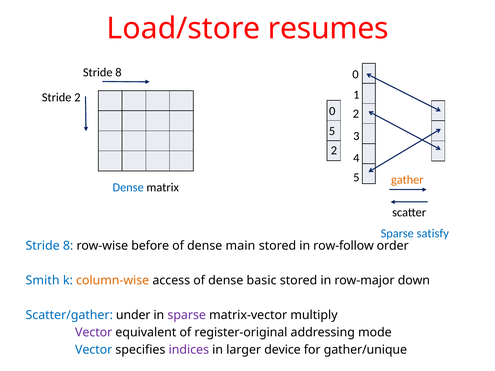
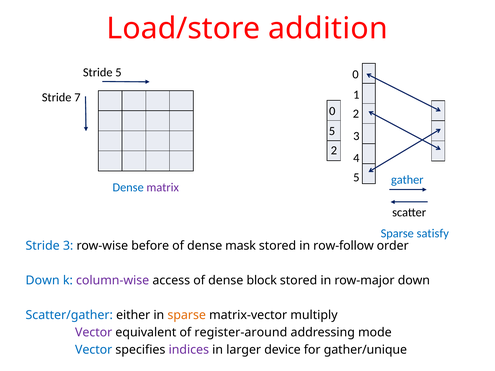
resumes: resumes -> addition
8 at (118, 73): 8 -> 5
Stride 2: 2 -> 7
gather colour: orange -> blue
matrix colour: black -> purple
8 at (68, 246): 8 -> 3
main: main -> mask
Smith at (43, 281): Smith -> Down
column-wise colour: orange -> purple
basic: basic -> block
under: under -> either
sparse at (187, 315) colour: purple -> orange
register-original: register-original -> register-around
